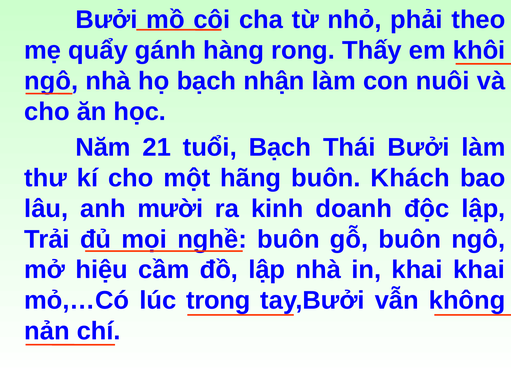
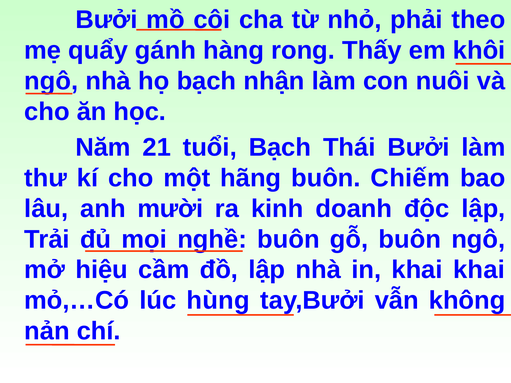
Khách: Khách -> Chiếm
trong: trong -> hùng
